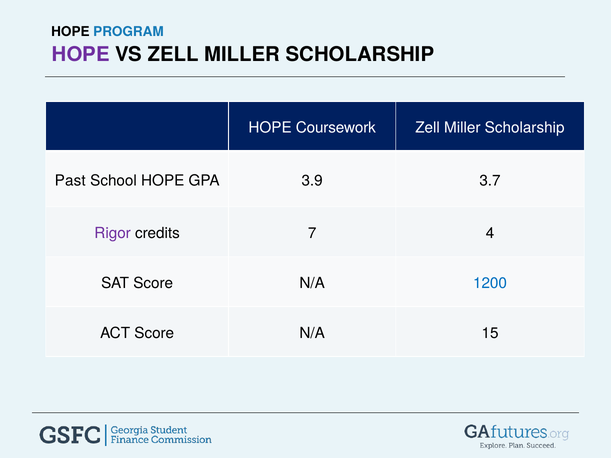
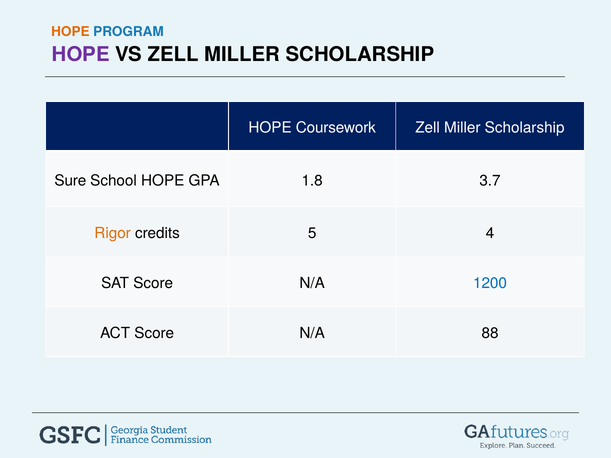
HOPE at (70, 32) colour: black -> orange
Past: Past -> Sure
3.9: 3.9 -> 1.8
Rigor colour: purple -> orange
7: 7 -> 5
15: 15 -> 88
